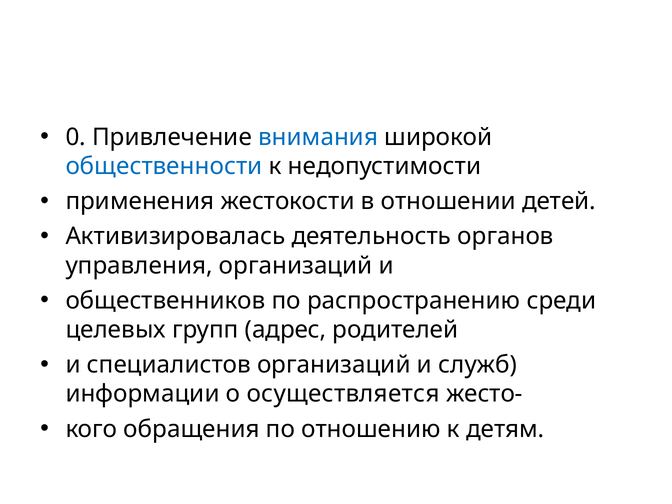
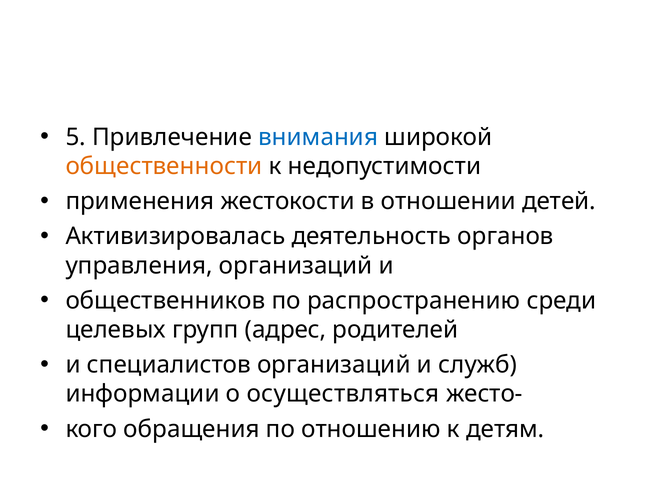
0: 0 -> 5
общественности colour: blue -> orange
осуществляется: осуществляется -> осуществляться
